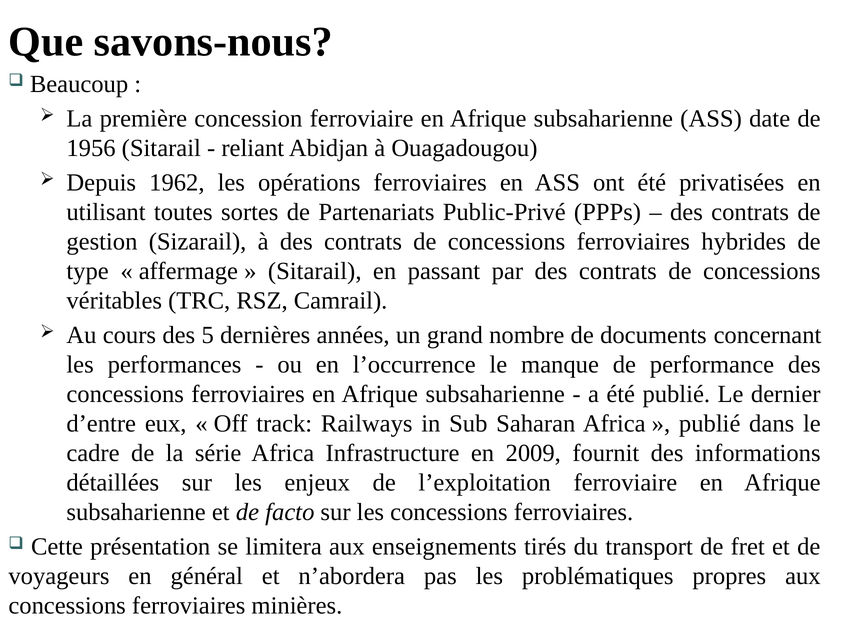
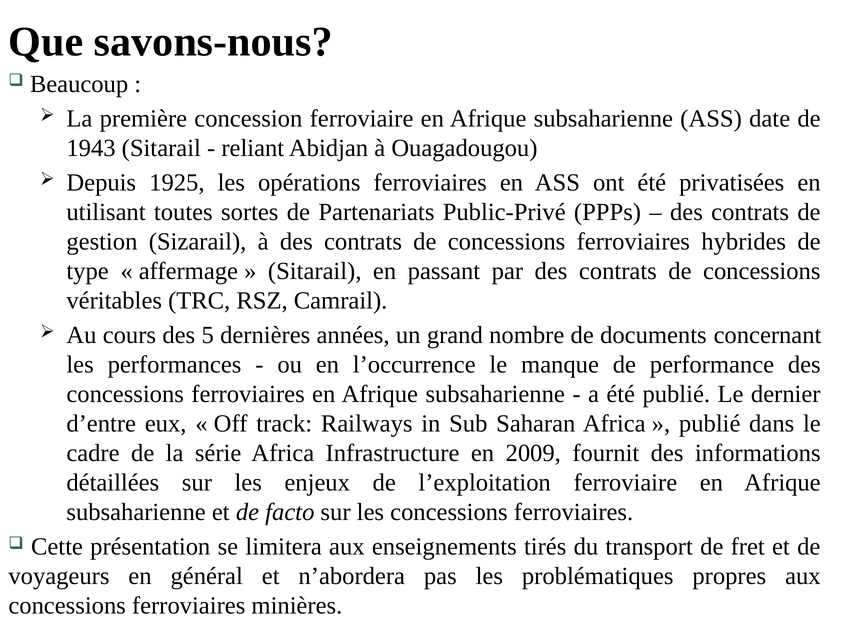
1956: 1956 -> 1943
1962: 1962 -> 1925
